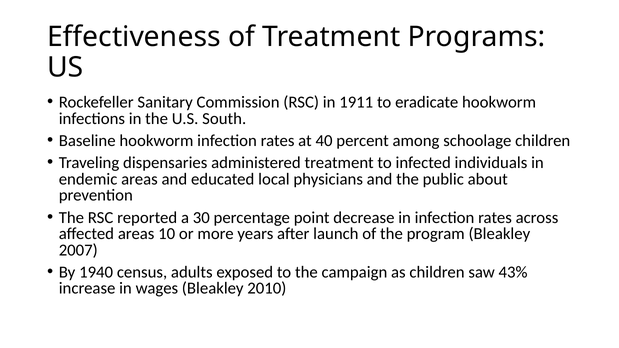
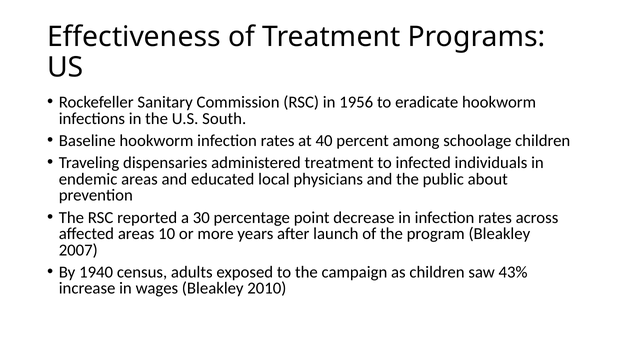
1911: 1911 -> 1956
